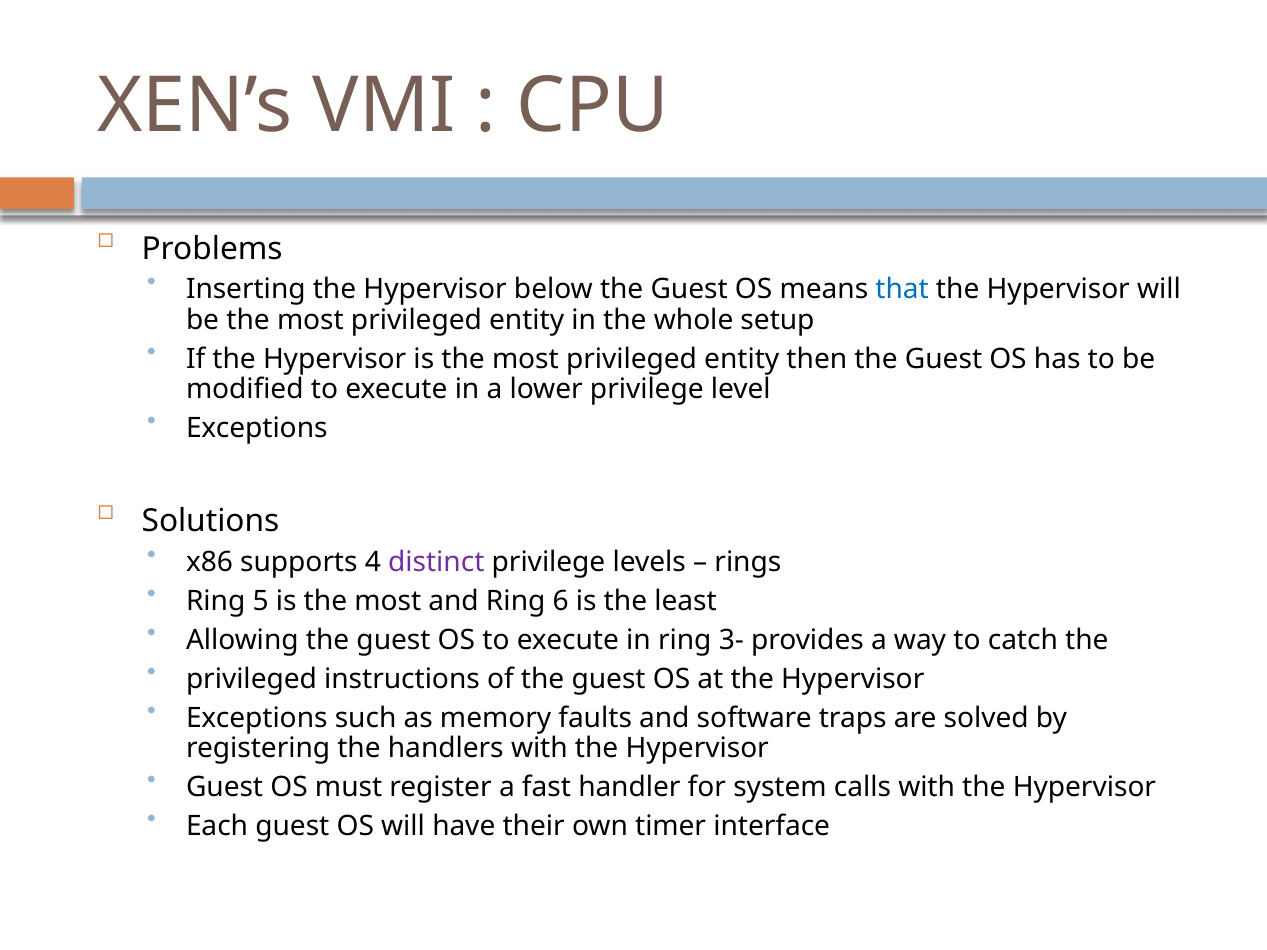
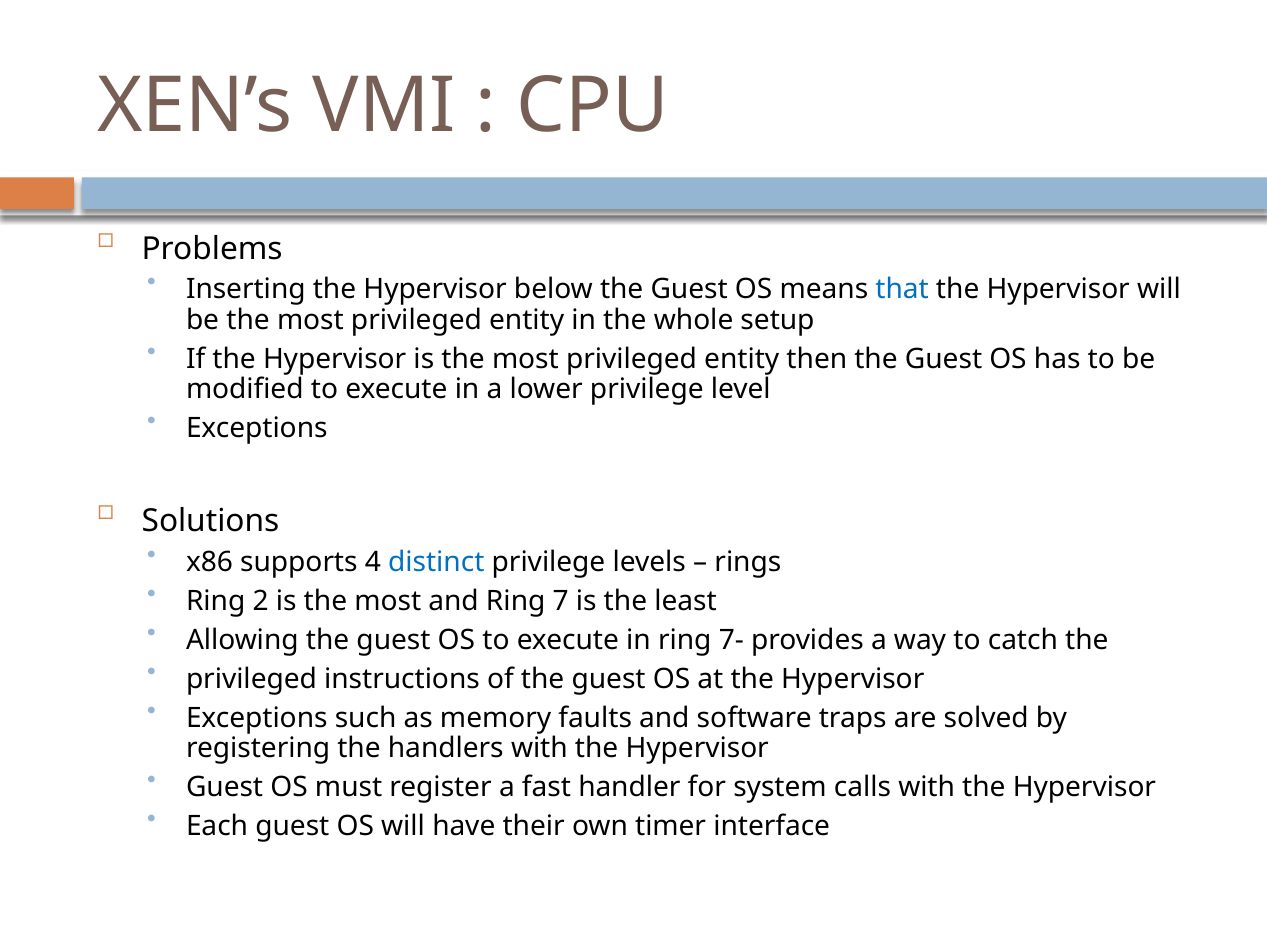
distinct colour: purple -> blue
5: 5 -> 2
6: 6 -> 7
3-: 3- -> 7-
